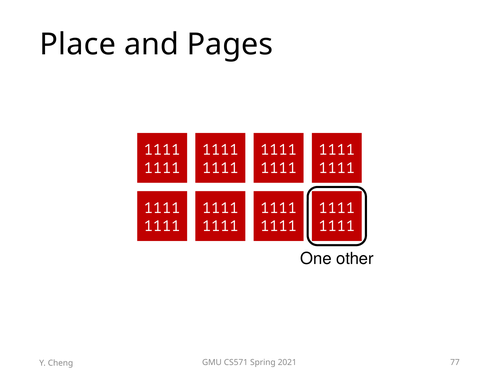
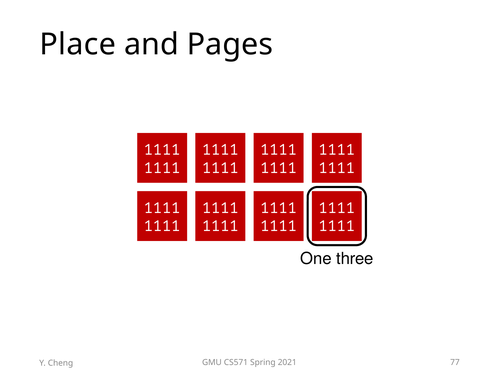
other: other -> three
